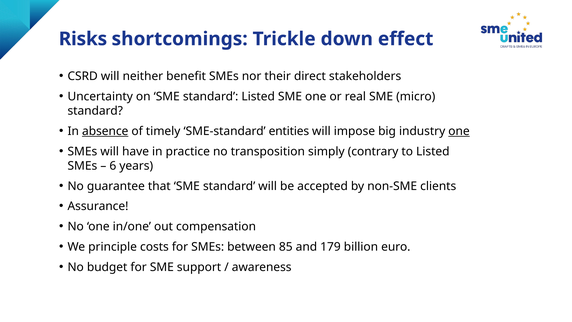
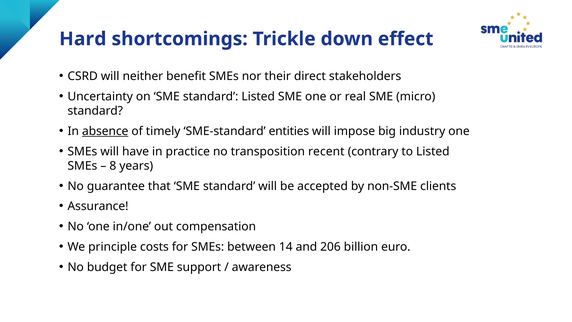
Risks: Risks -> Hard
one at (459, 131) underline: present -> none
simply: simply -> recent
6: 6 -> 8
85: 85 -> 14
179: 179 -> 206
